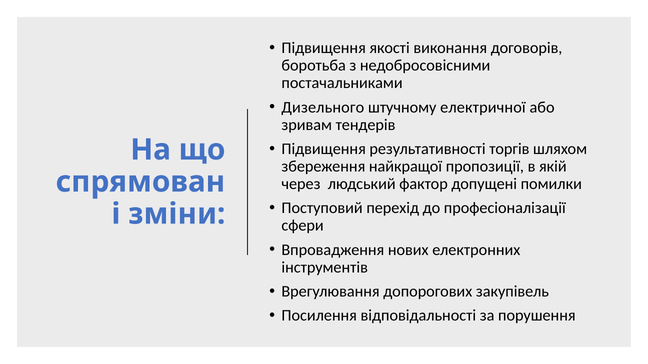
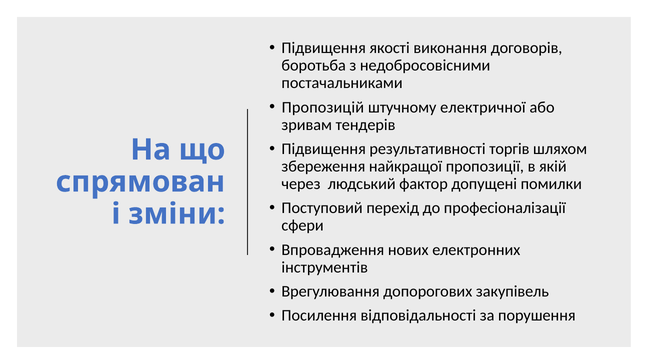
Дизельного: Дизельного -> Пропозицій
